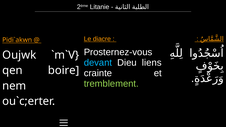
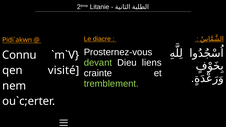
Oujwk: Oujwk -> Connu
devant colour: light blue -> light green
boire: boire -> visité
